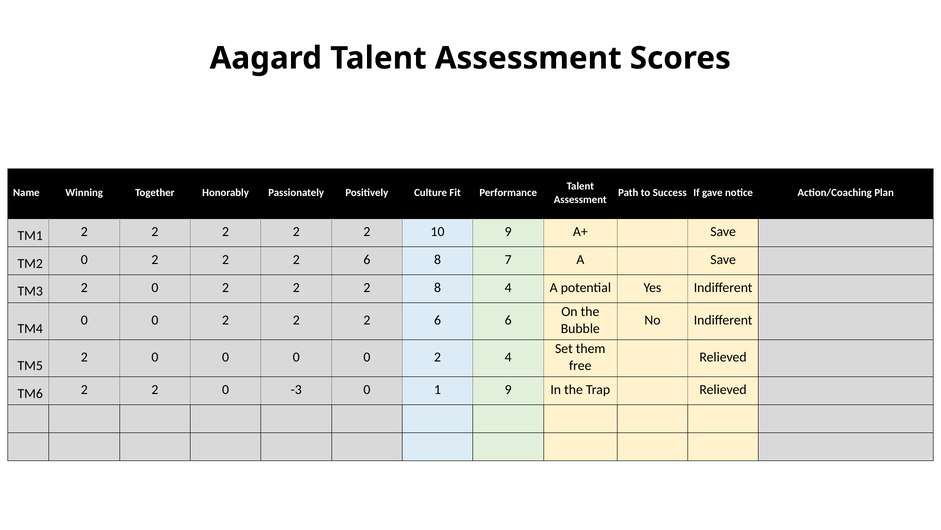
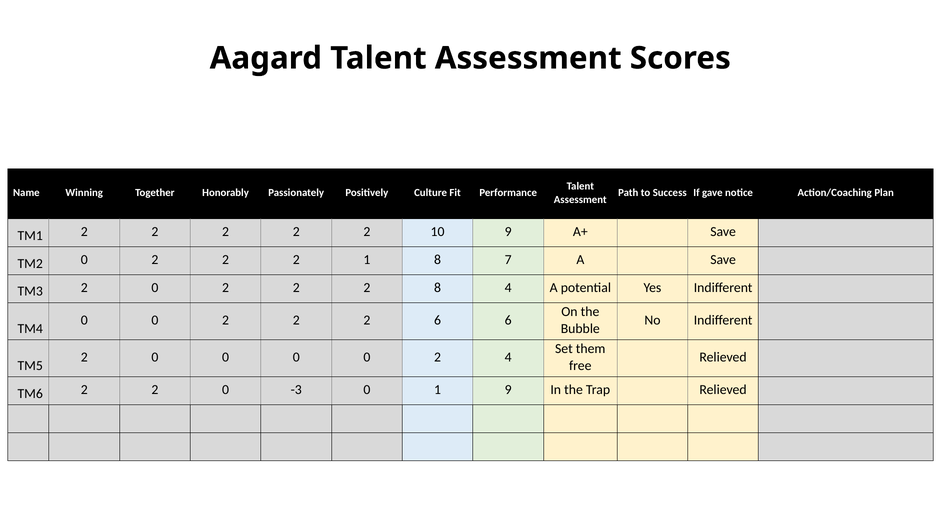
6 at (367, 259): 6 -> 1
